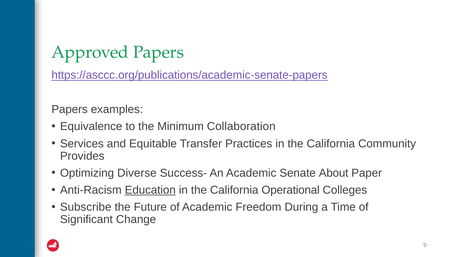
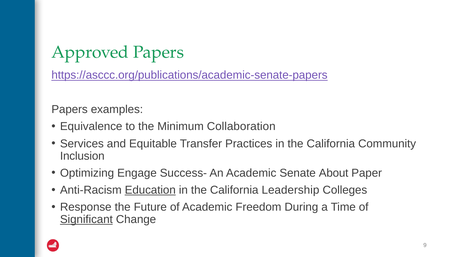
Provides: Provides -> Inclusion
Diverse: Diverse -> Engage
Operational: Operational -> Leadership
Subscribe: Subscribe -> Response
Significant underline: none -> present
